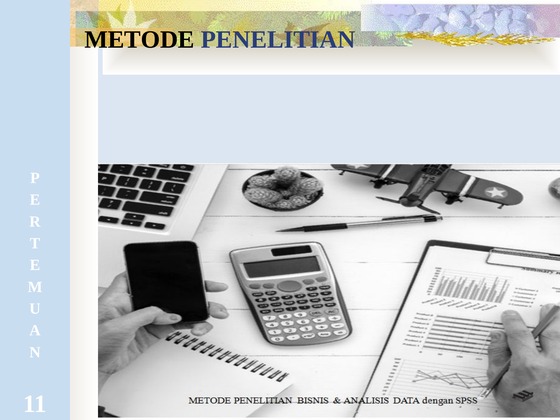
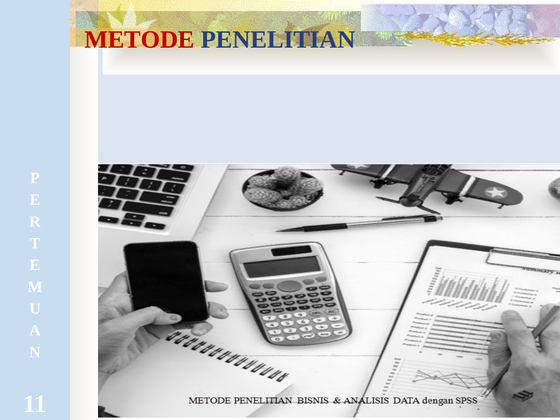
METODE colour: black -> red
